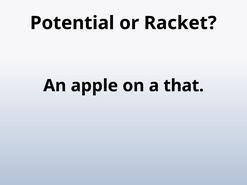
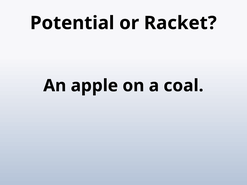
that: that -> coal
